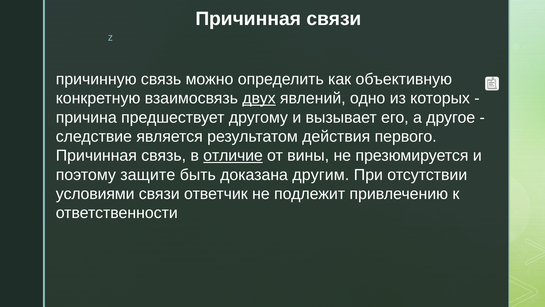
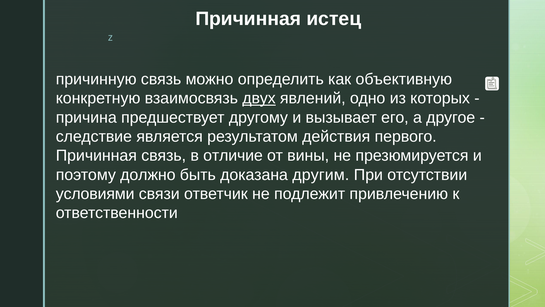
Причинная связи: связи -> истец
отличие underline: present -> none
защите: защите -> должно
